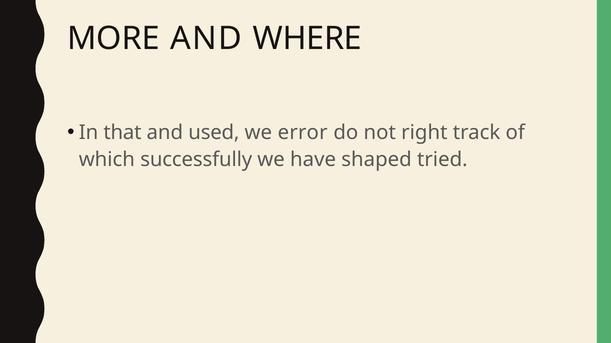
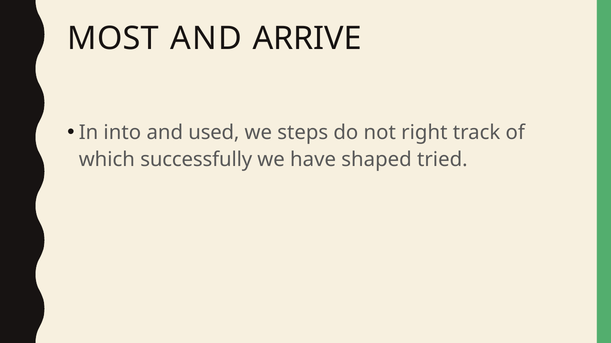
MORE: MORE -> MOST
WHERE: WHERE -> ARRIVE
that: that -> into
error: error -> steps
